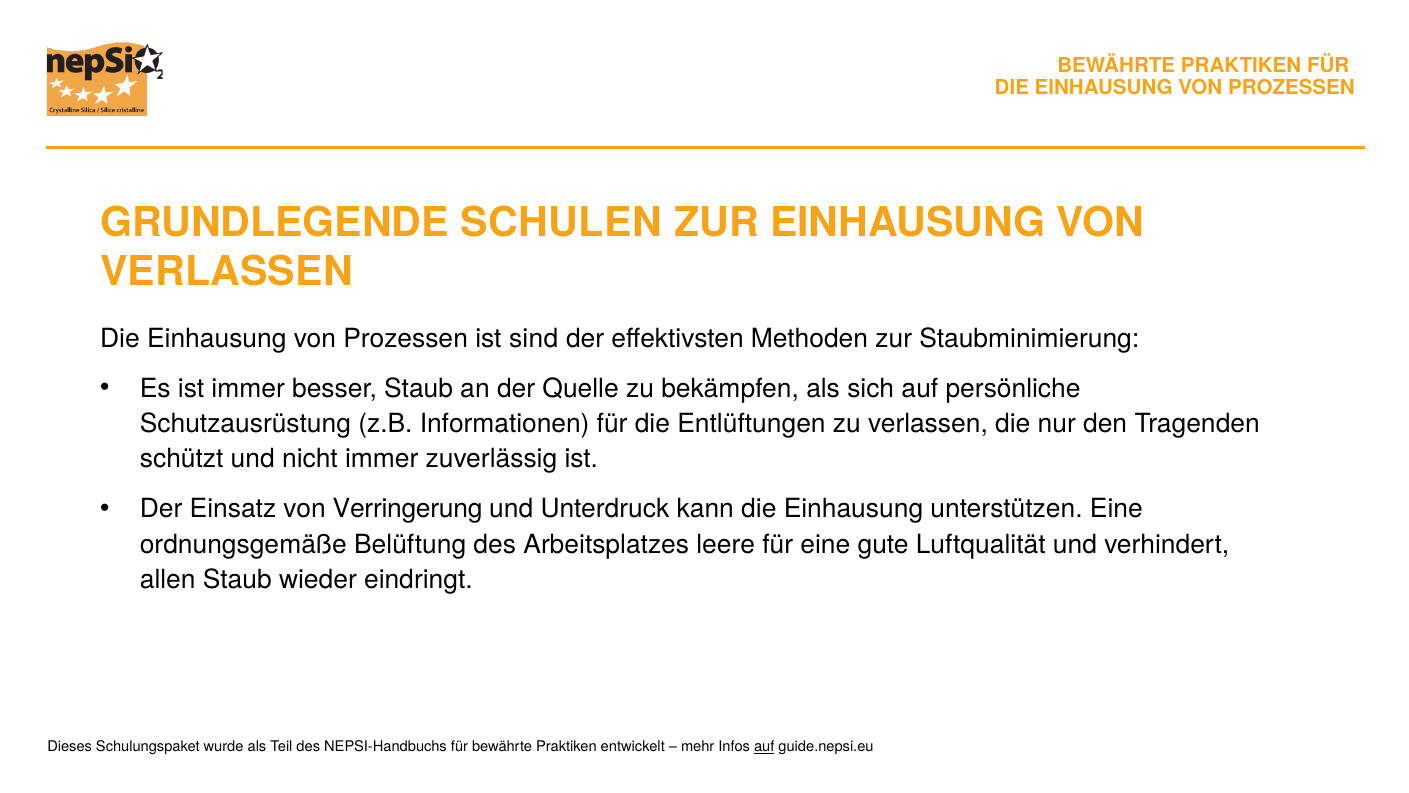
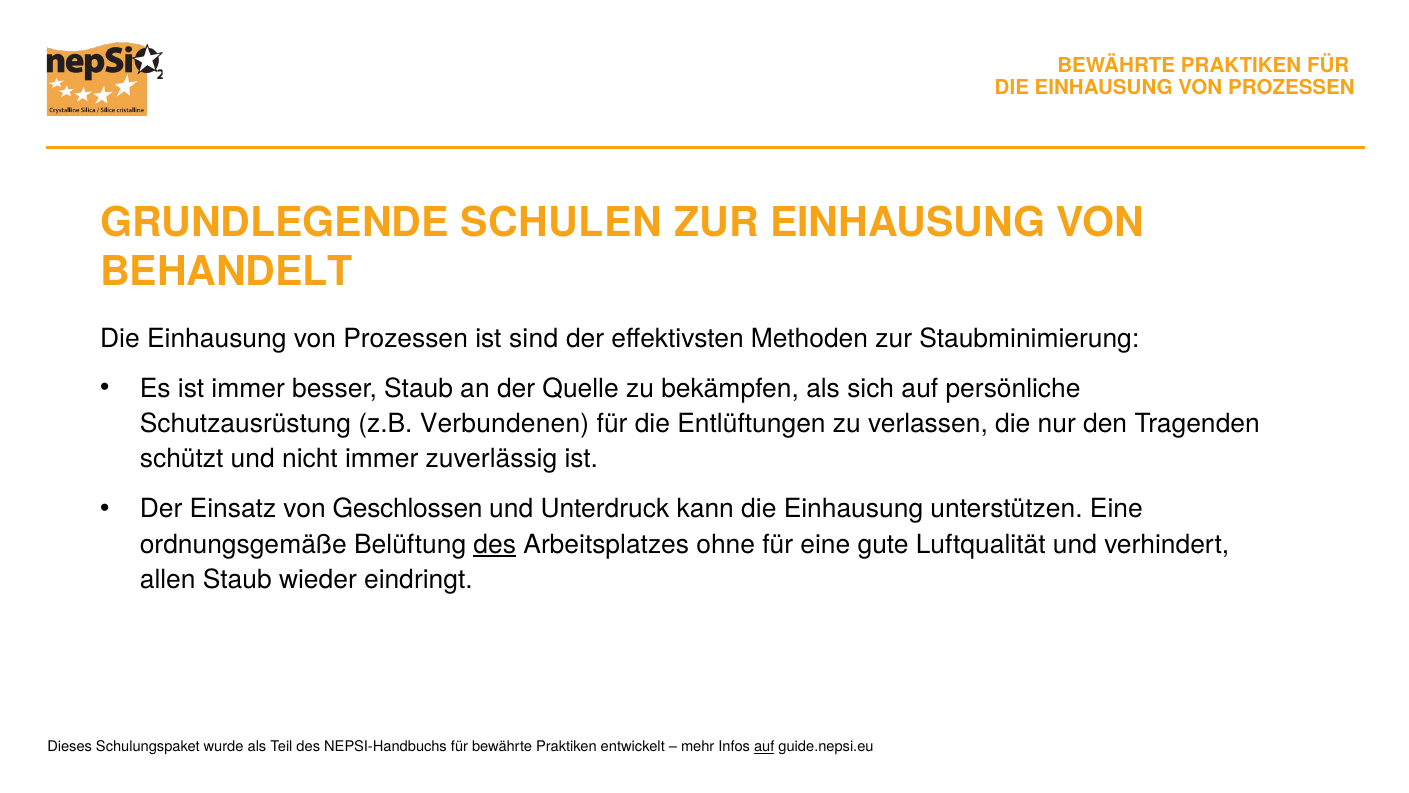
VERLASSEN at (227, 272): VERLASSEN -> BEHANDELT
Informationen: Informationen -> Verbundenen
Verringerung: Verringerung -> Geschlossen
des at (495, 544) underline: none -> present
leere: leere -> ohne
